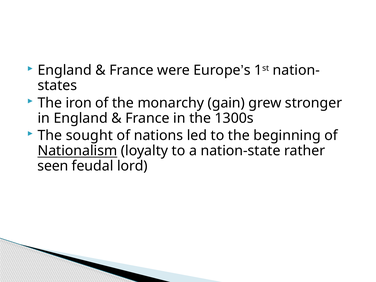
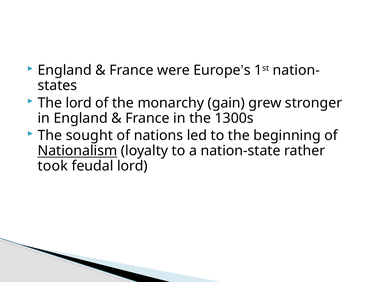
The iron: iron -> lord
seen: seen -> took
